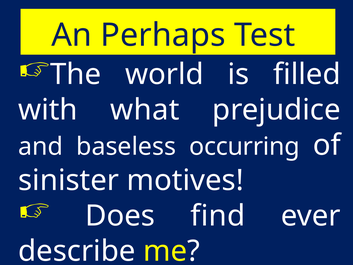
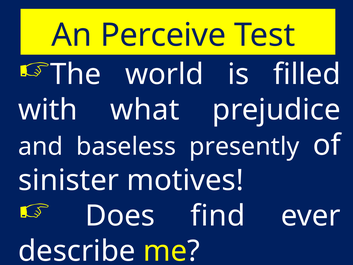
Perhaps: Perhaps -> Perceive
occurring: occurring -> presently
